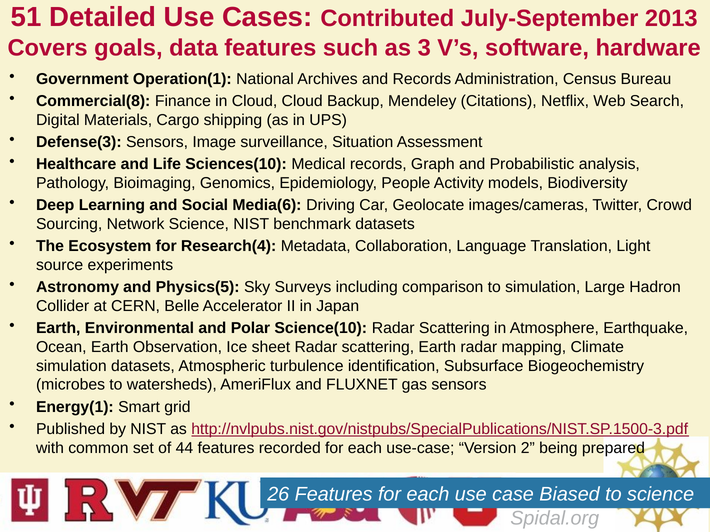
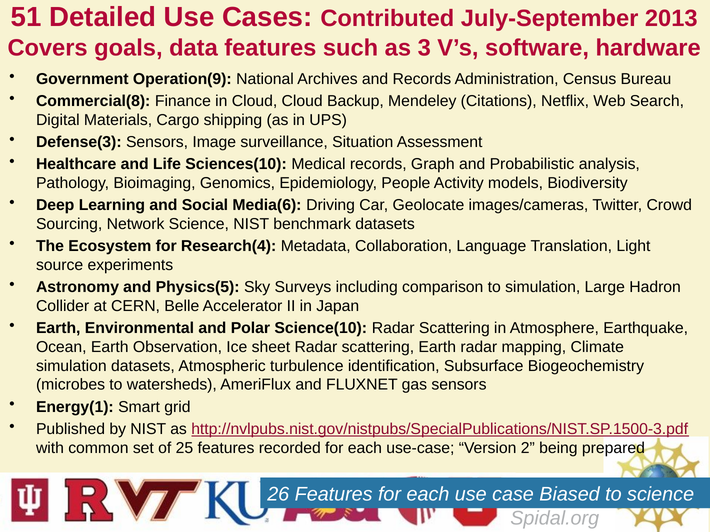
Operation(1: Operation(1 -> Operation(9
44: 44 -> 25
